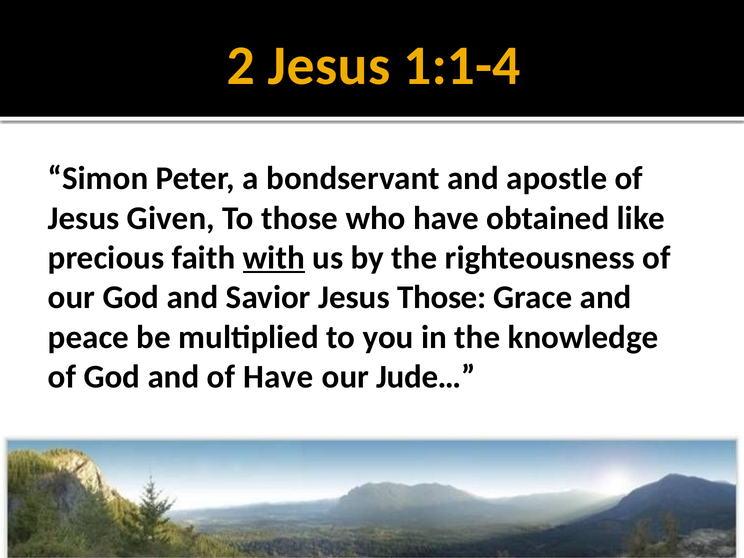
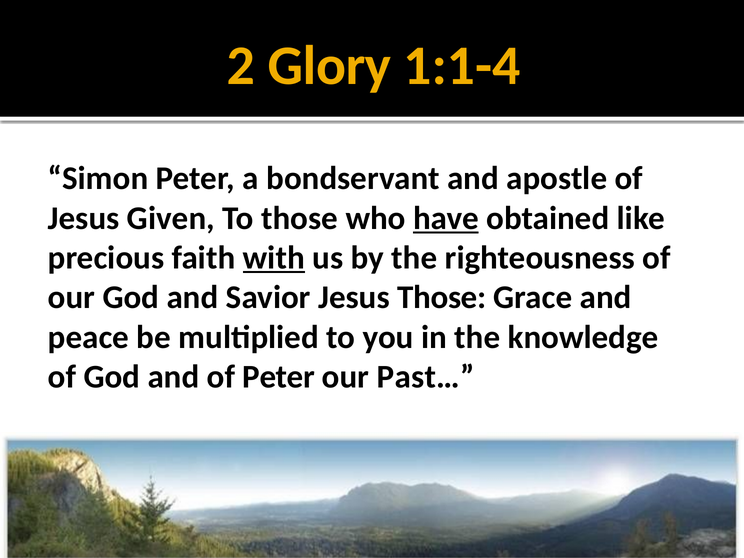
2 Jesus: Jesus -> Glory
have at (446, 218) underline: none -> present
of Have: Have -> Peter
Jude…: Jude… -> Past…
